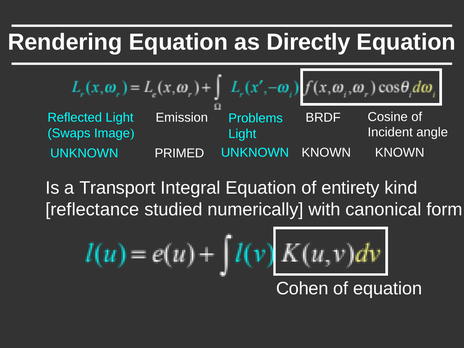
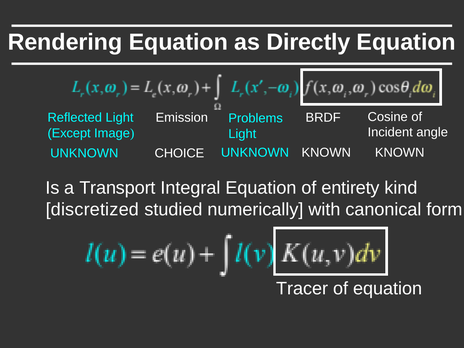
Swaps: Swaps -> Except
PRIMED: PRIMED -> CHOICE
reflectance: reflectance -> discretized
Cohen: Cohen -> Tracer
